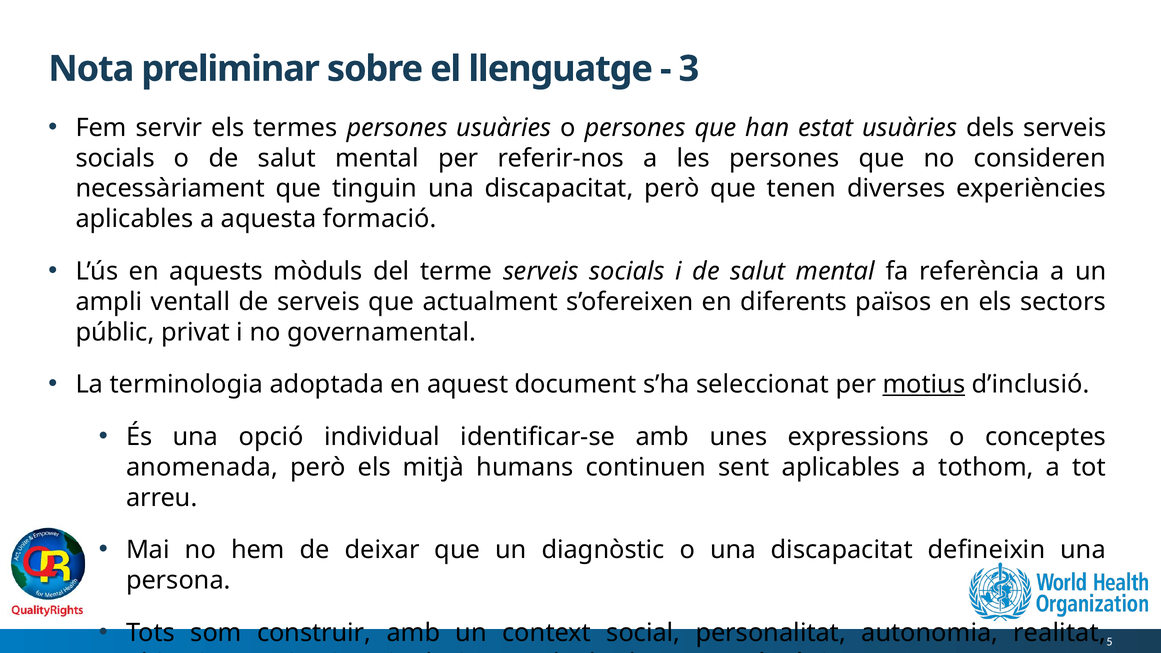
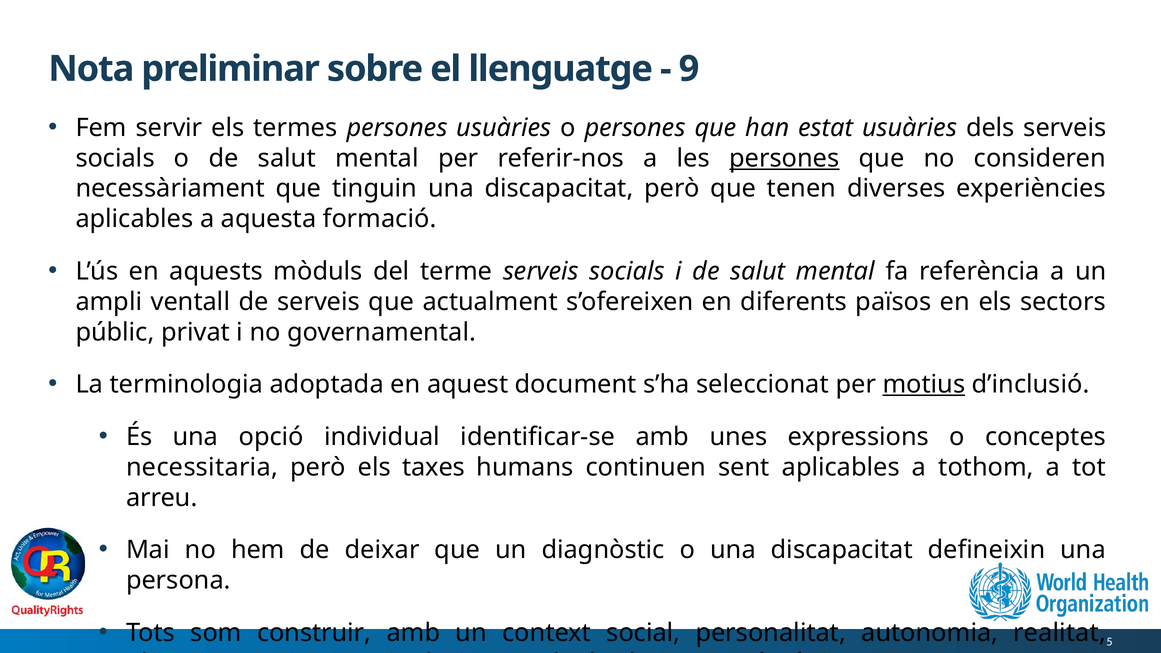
3: 3 -> 9
persones at (784, 158) underline: none -> present
anomenada: anomenada -> necessitaria
mitjà: mitjà -> taxes
